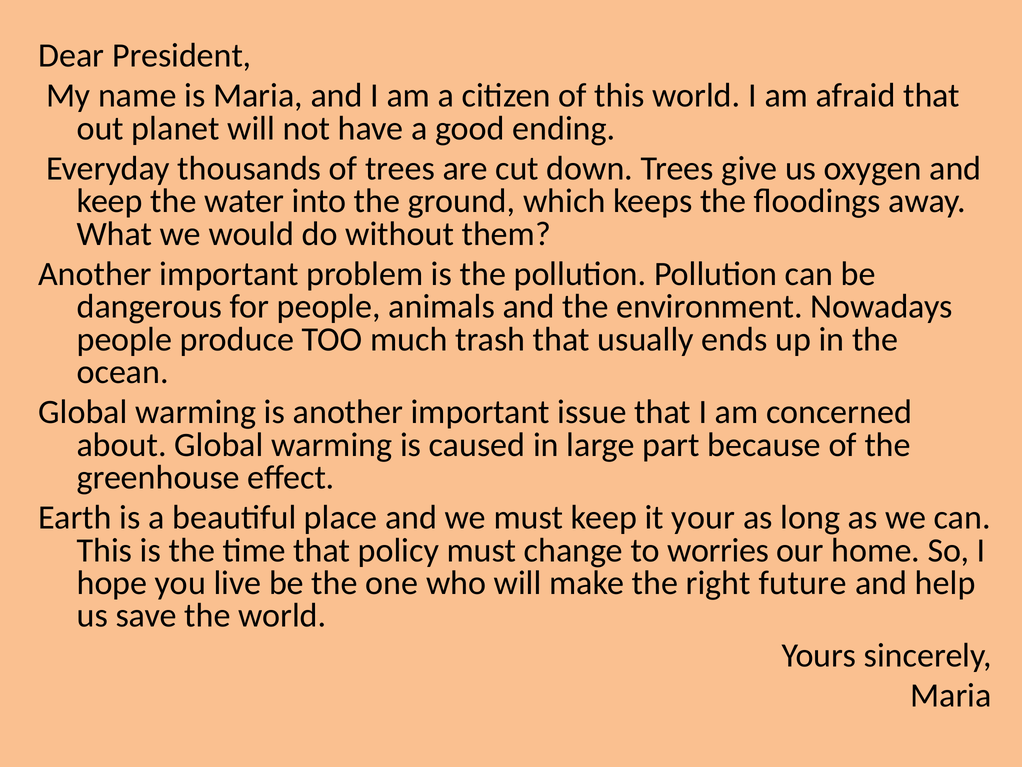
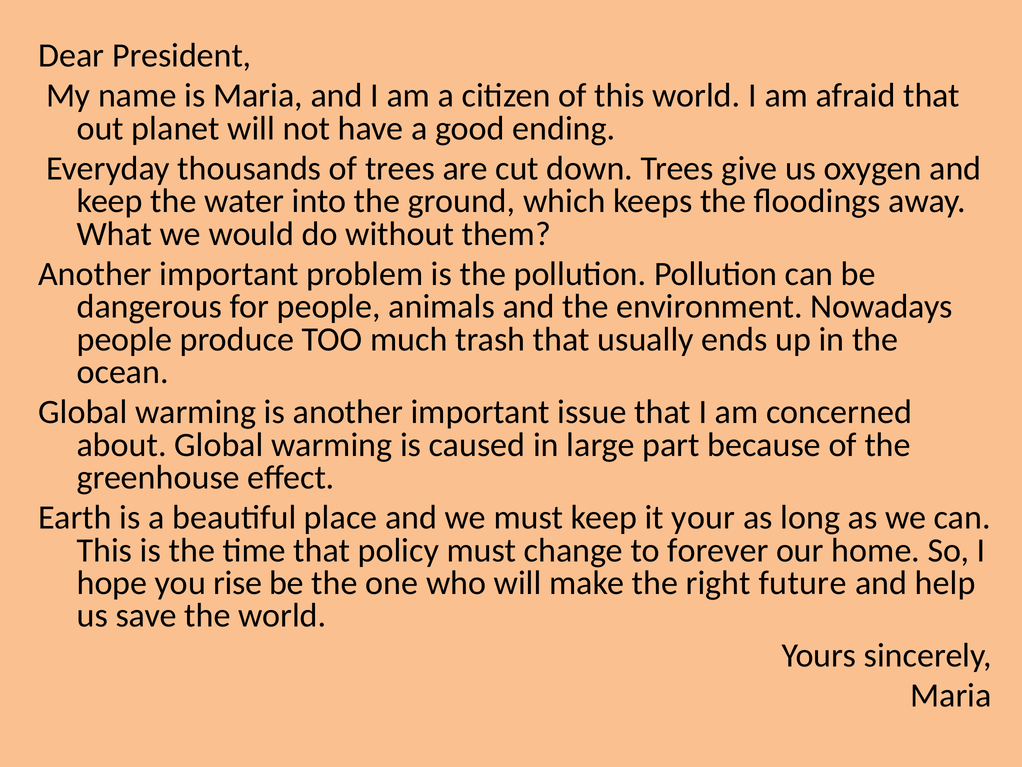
worries: worries -> forever
live: live -> rise
